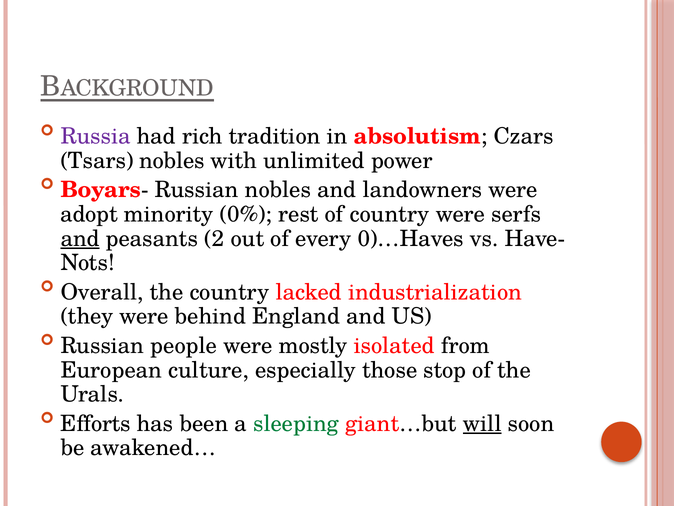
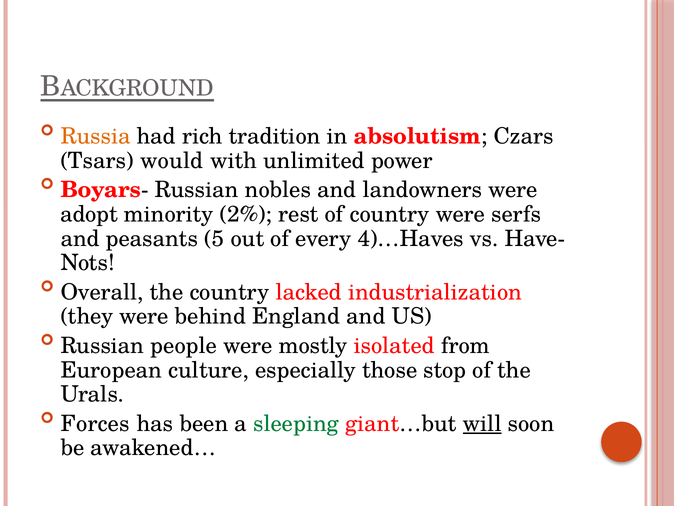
Russia colour: purple -> orange
Tsars nobles: nobles -> would
0%: 0% -> 2%
and at (80, 238) underline: present -> none
2: 2 -> 5
0)…Haves: 0)…Haves -> 4)…Haves
Efforts: Efforts -> Forces
